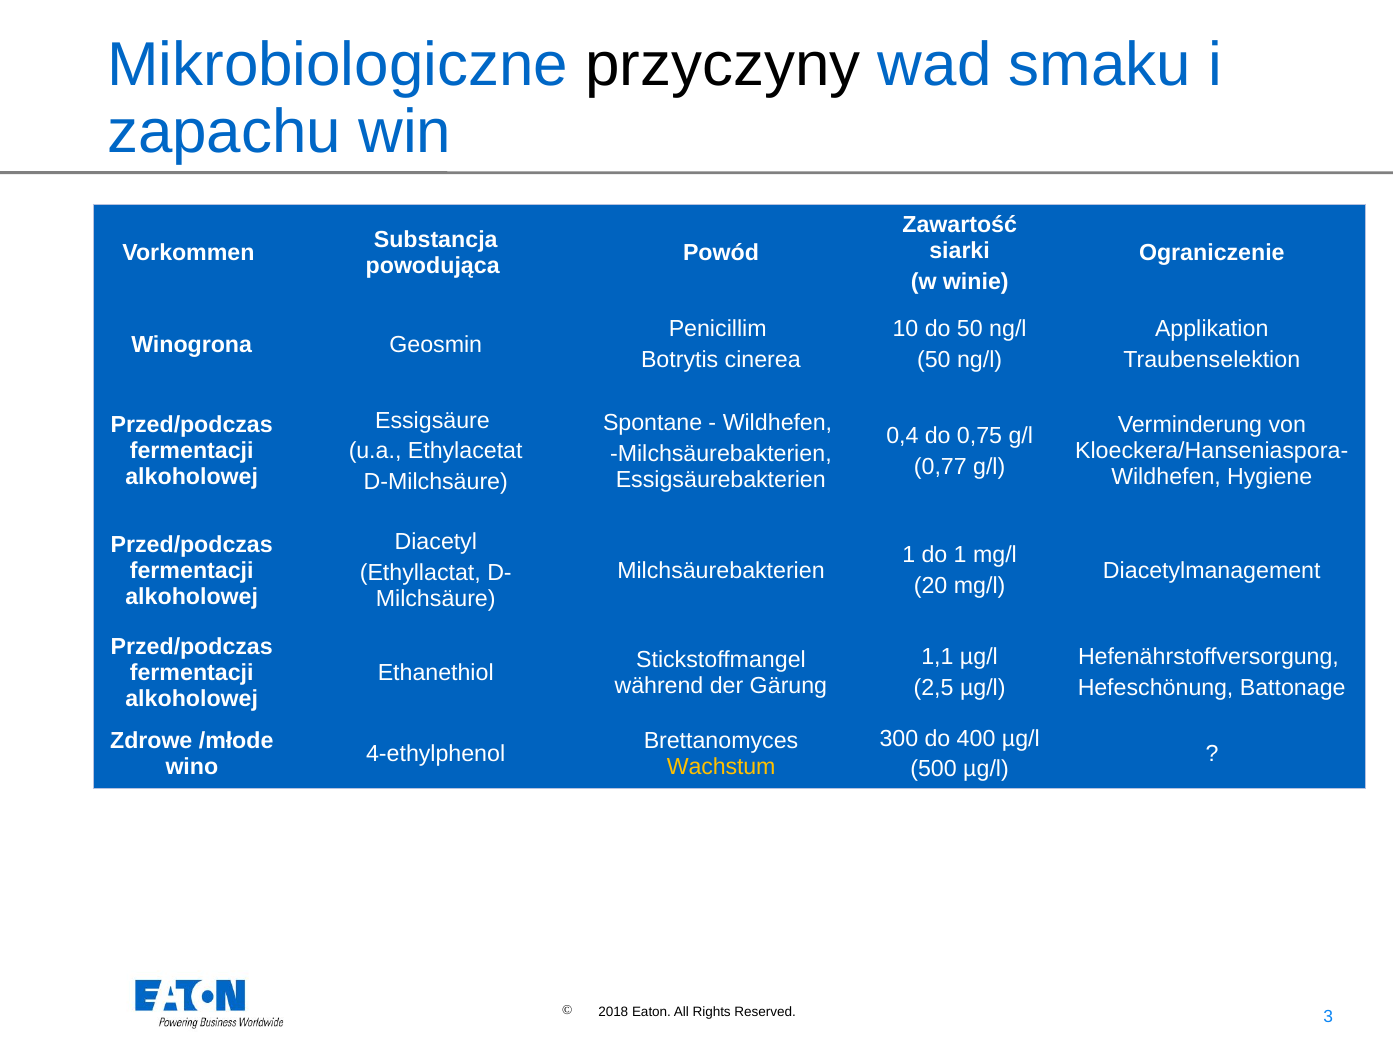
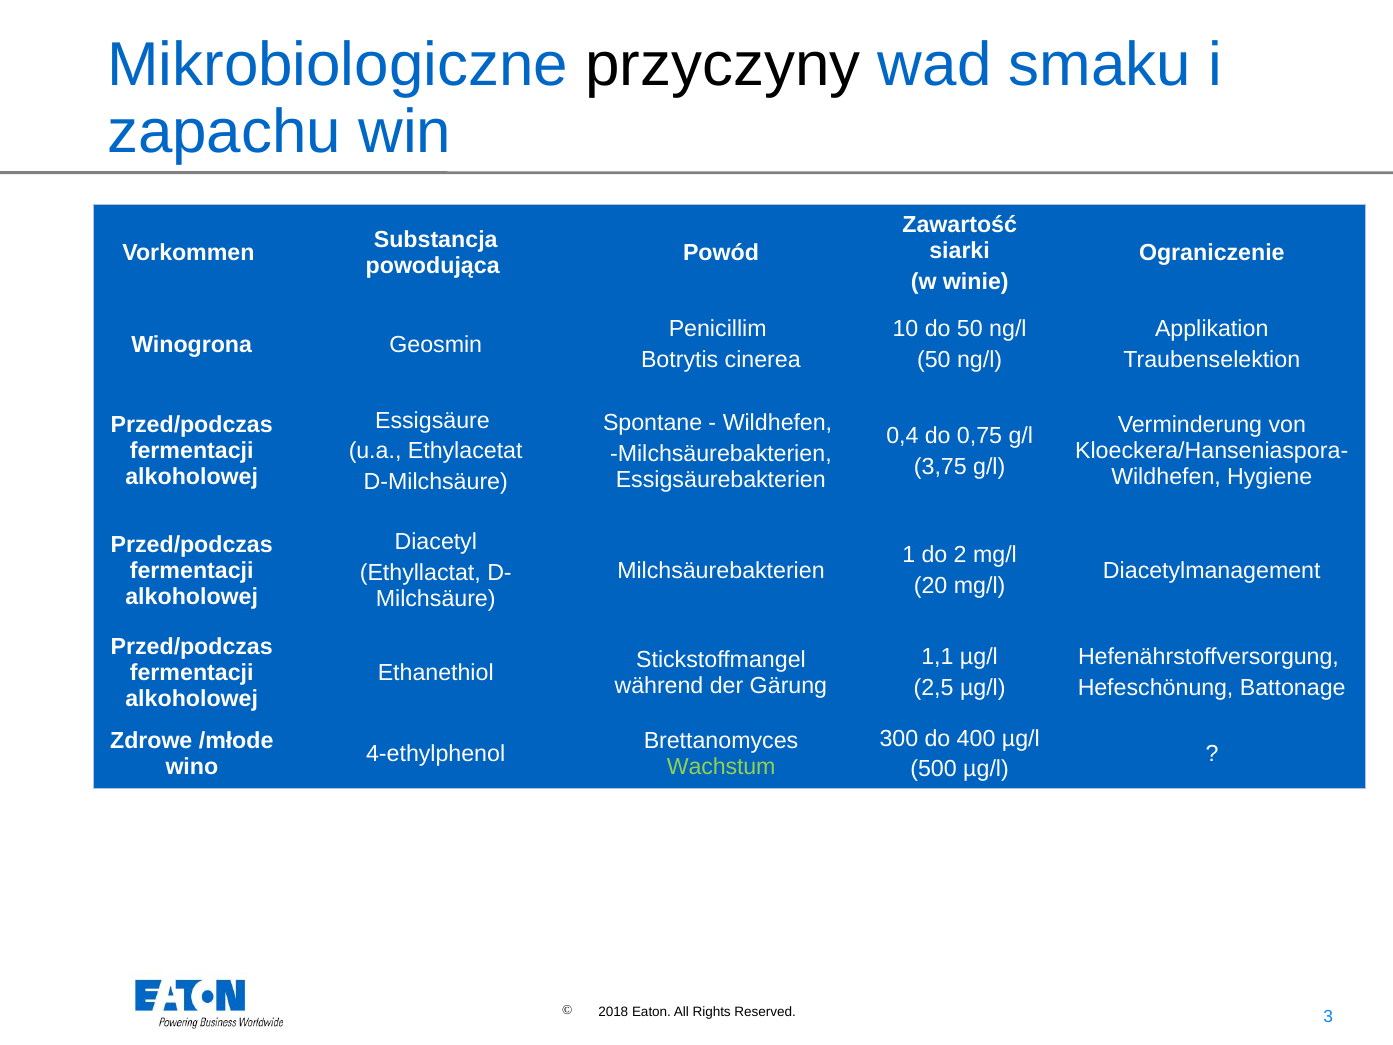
0,77: 0,77 -> 3,75
do 1: 1 -> 2
Wachstum colour: yellow -> light green
